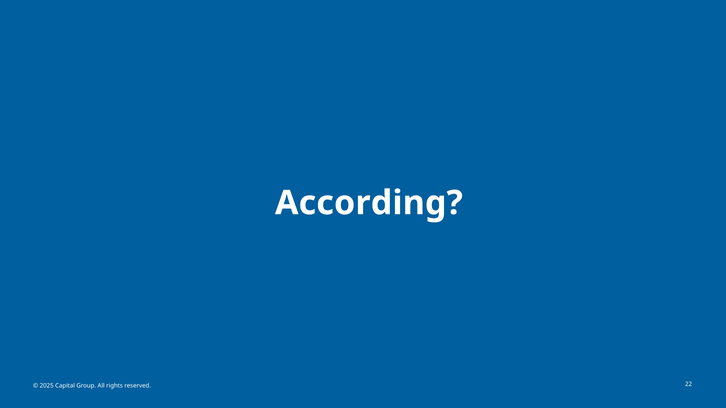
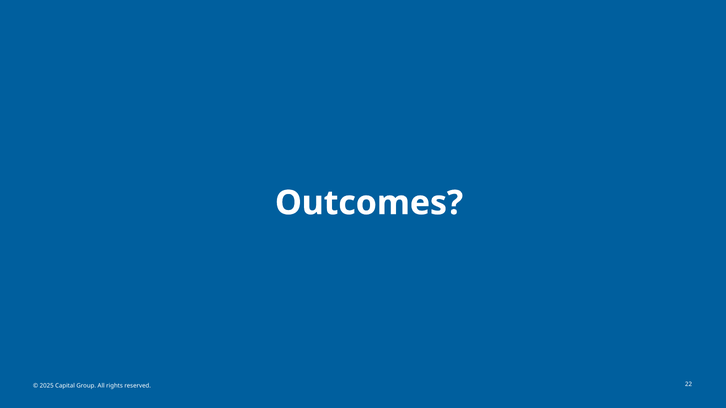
According: According -> Outcomes
